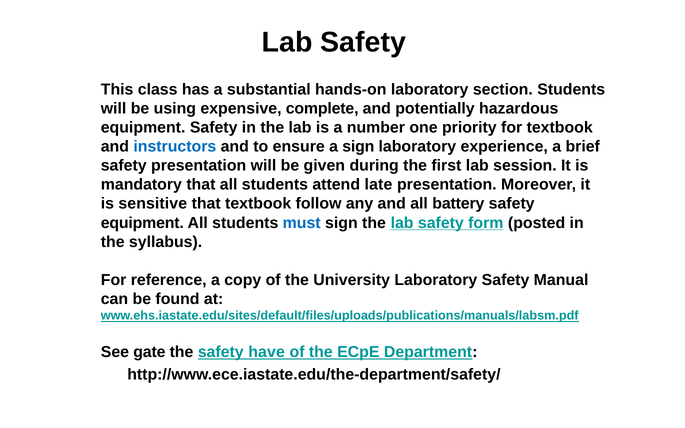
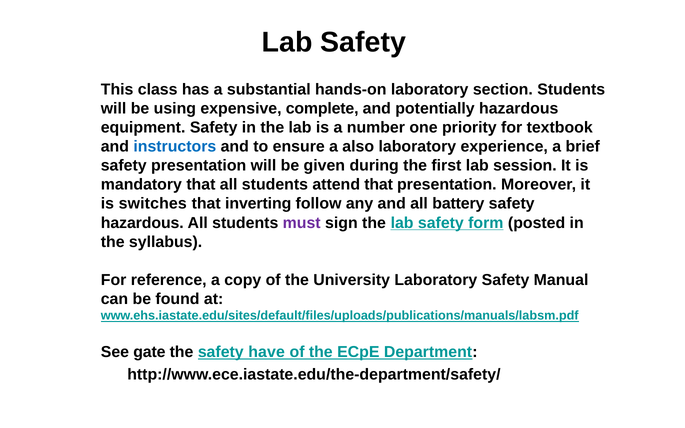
a sign: sign -> also
attend late: late -> that
sensitive: sensitive -> switches
that textbook: textbook -> inverting
equipment at (142, 223): equipment -> hazardous
must colour: blue -> purple
